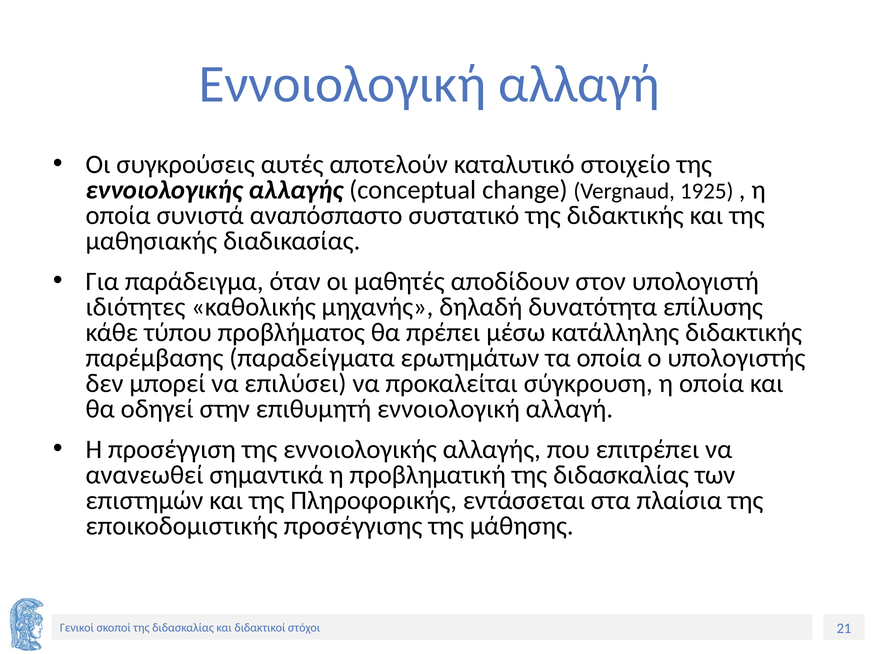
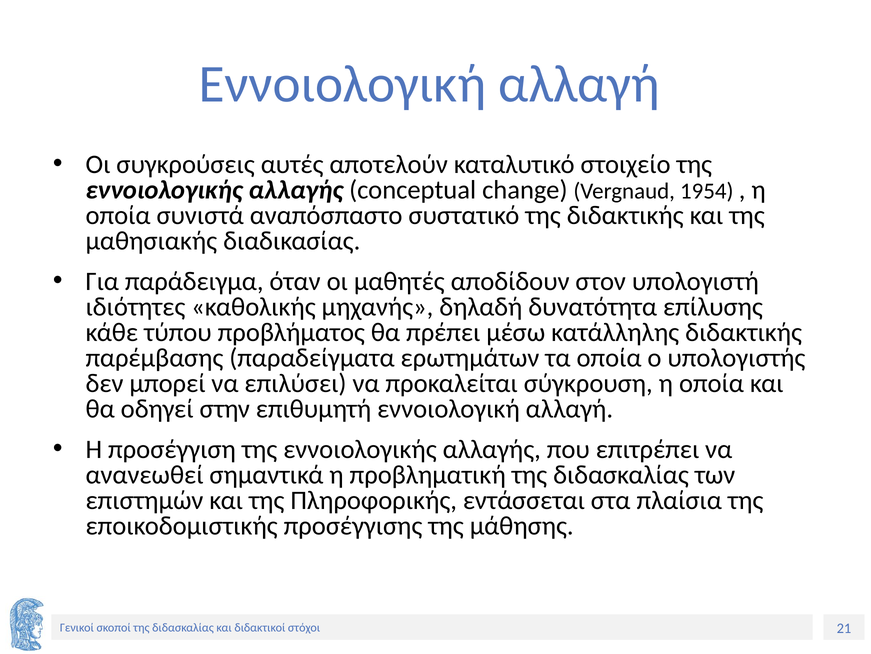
1925: 1925 -> 1954
